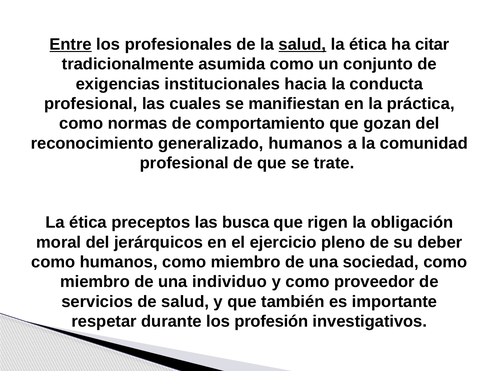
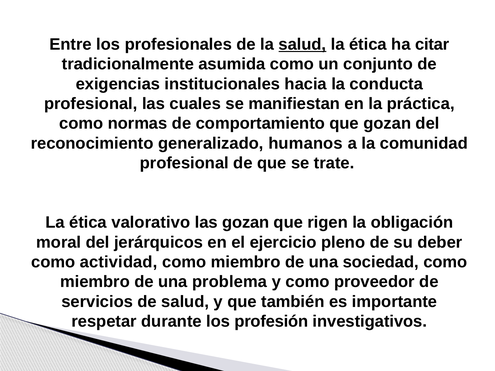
Entre underline: present -> none
preceptos: preceptos -> valorativo
las busca: busca -> gozan
como humanos: humanos -> actividad
individuo: individuo -> problema
